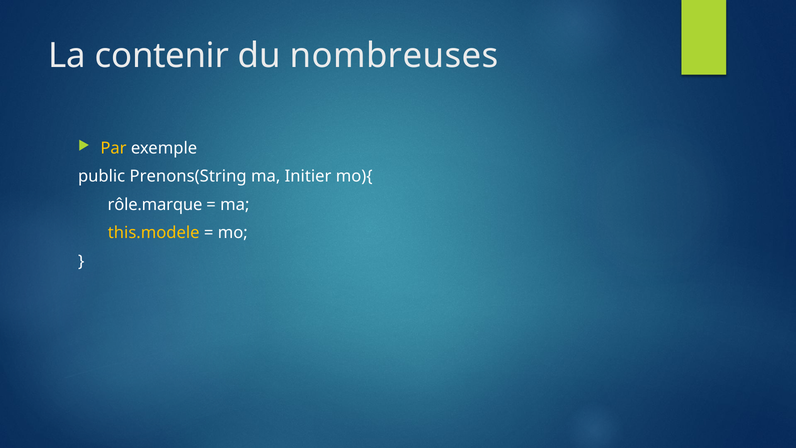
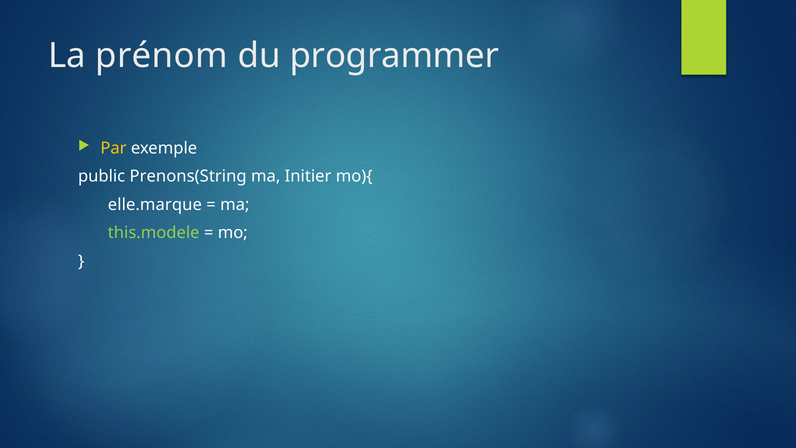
contenir: contenir -> prénom
nombreuses: nombreuses -> programmer
rôle.marque: rôle.marque -> elle.marque
this.modele colour: yellow -> light green
